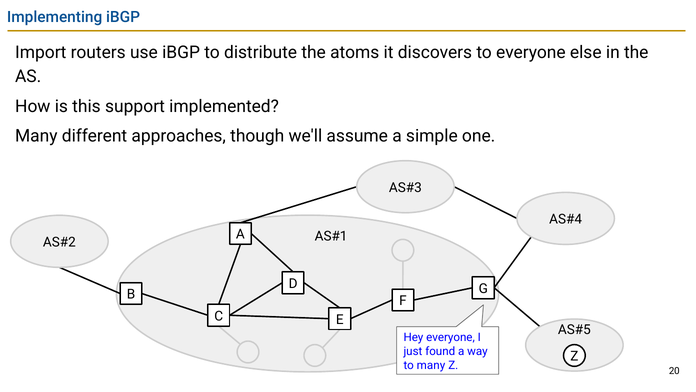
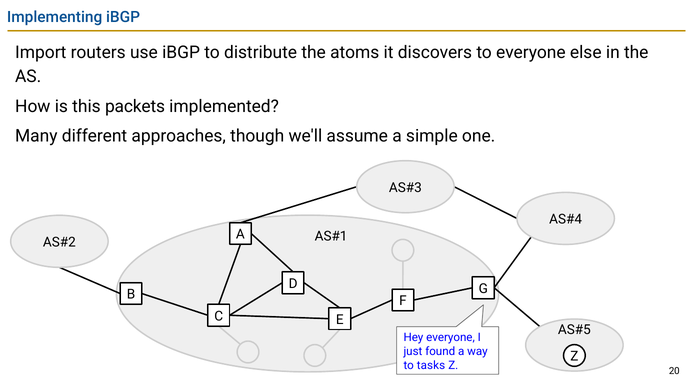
support: support -> packets
to many: many -> tasks
